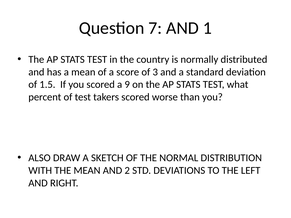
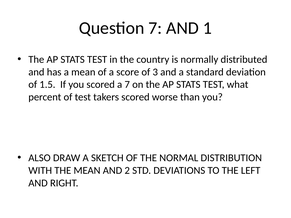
a 9: 9 -> 7
